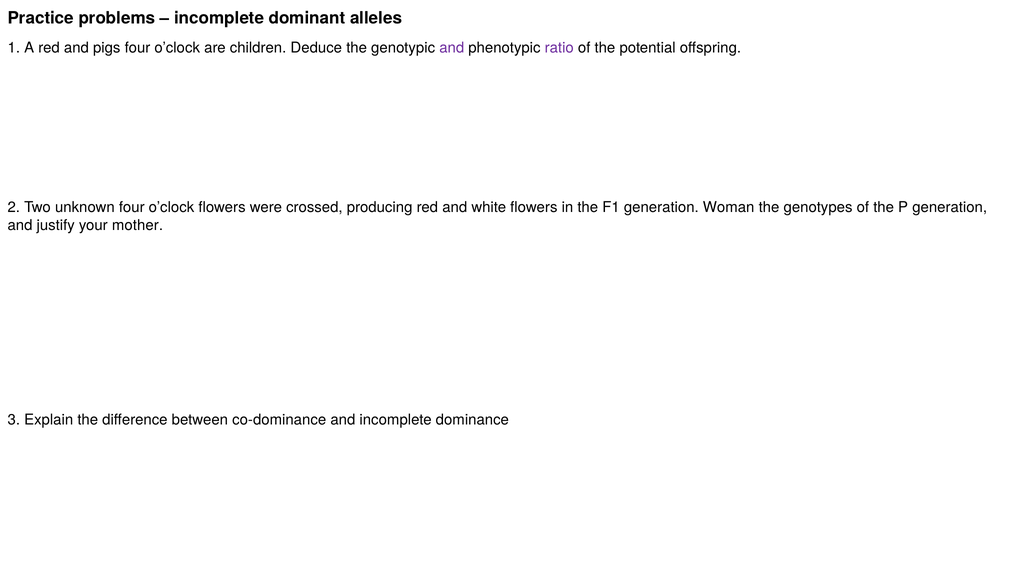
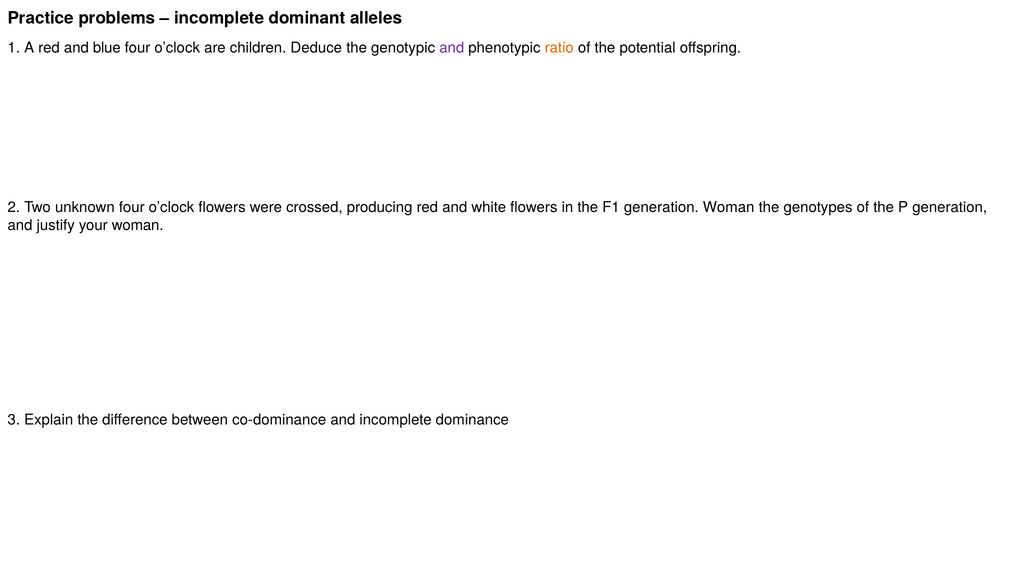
pigs: pigs -> blue
ratio colour: purple -> orange
your mother: mother -> woman
